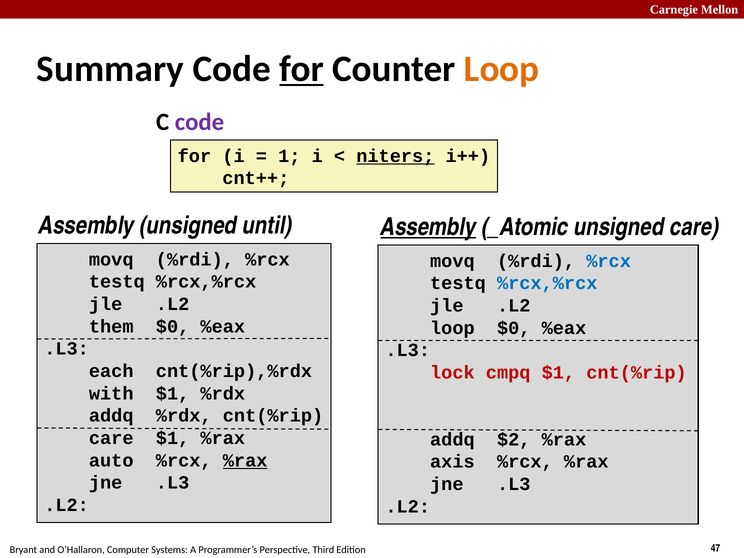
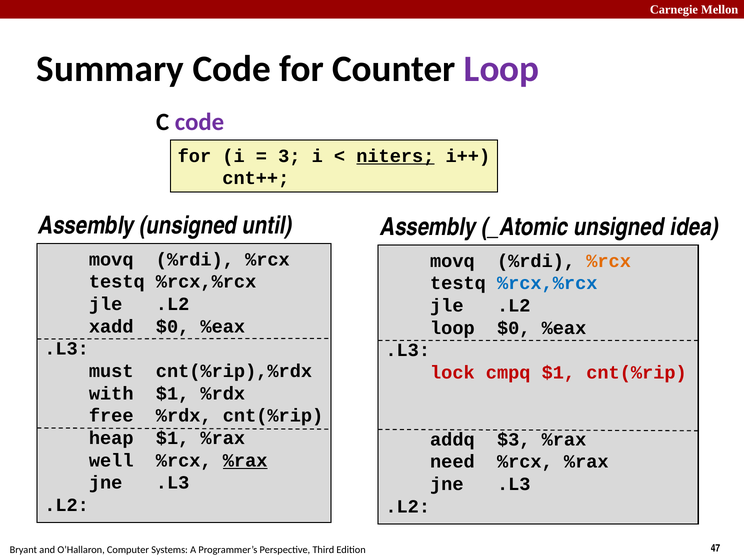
for at (302, 69) underline: present -> none
Loop at (502, 69) colour: orange -> purple
1: 1 -> 3
Assembly at (428, 227) underline: present -> none
unsigned care: care -> idea
%rcx at (609, 261) colour: blue -> orange
them: them -> xadd
each: each -> must
addq at (111, 416): addq -> free
care at (111, 438): care -> heap
$2: $2 -> $3
auto: auto -> well
axis: axis -> need
